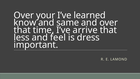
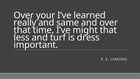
know: know -> really
arrive: arrive -> might
feel: feel -> turf
